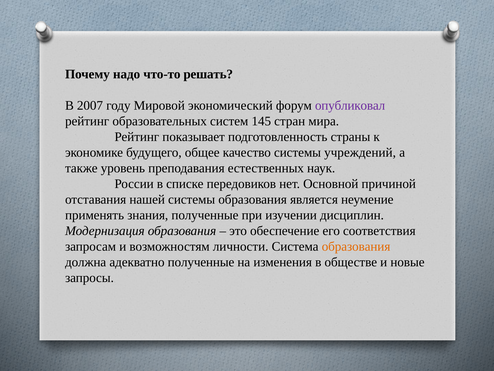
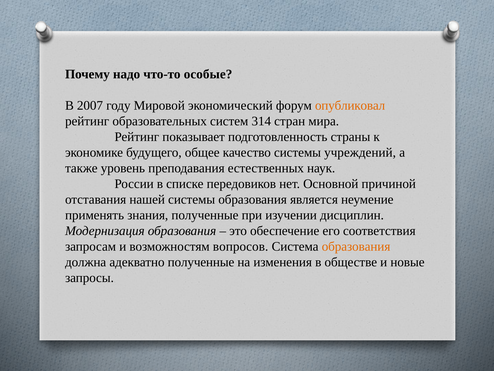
решать: решать -> особые
опубликовал colour: purple -> orange
145: 145 -> 314
личности: личности -> вопросов
